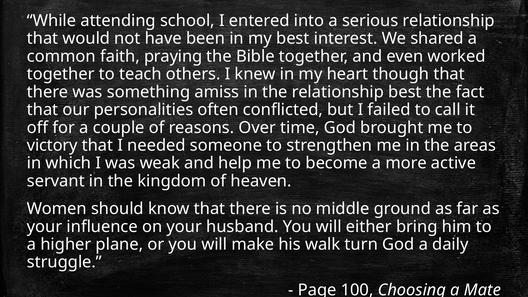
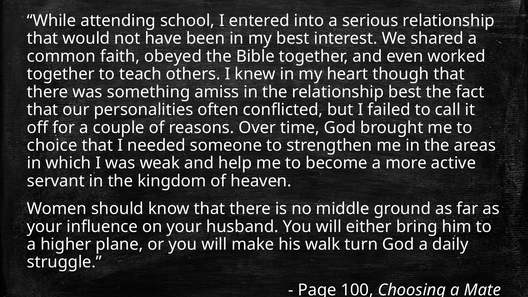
praying: praying -> obeyed
victory: victory -> choice
